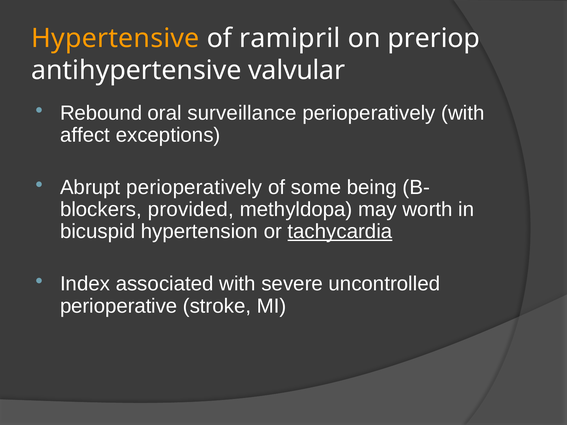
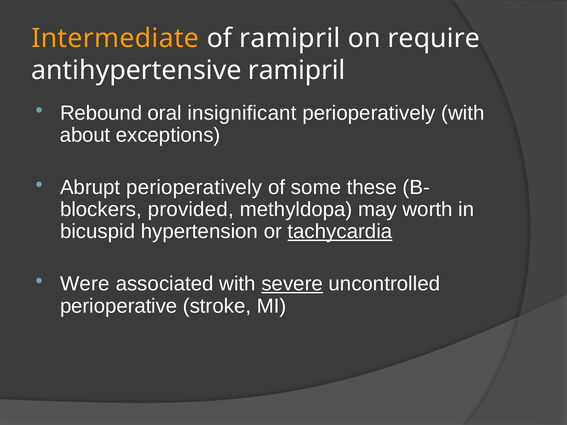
Hypertensive: Hypertensive -> Intermediate
preriop: preriop -> require
antihypertensive valvular: valvular -> ramipril
surveillance: surveillance -> insignificant
affect: affect -> about
being: being -> these
Index: Index -> Were
severe underline: none -> present
